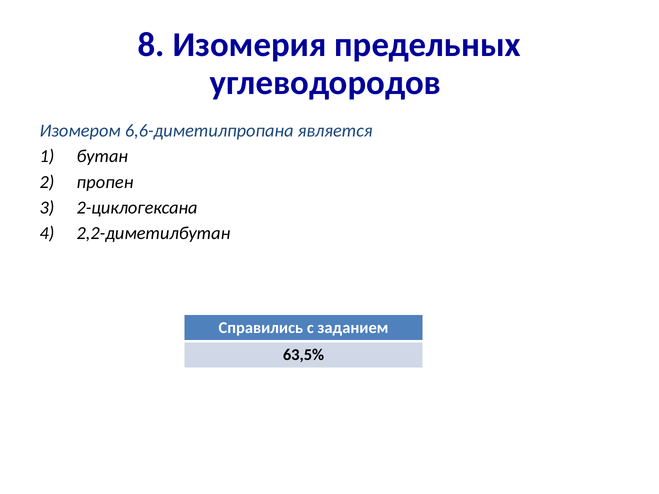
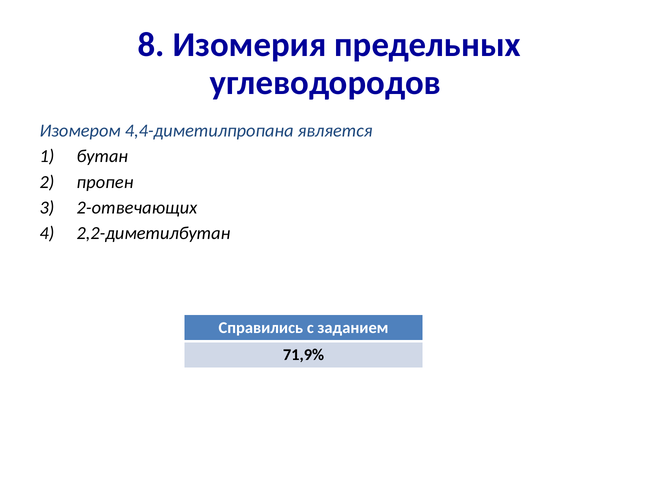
6,6-диметилпропана: 6,6-диметилпропана -> 4,4-диметилпропана
2-циклогексана: 2-циклогексана -> 2-отвечающих
63,5%: 63,5% -> 71,9%
